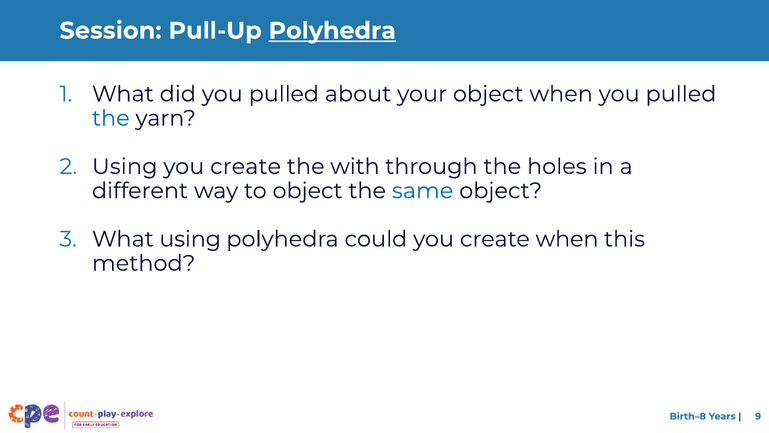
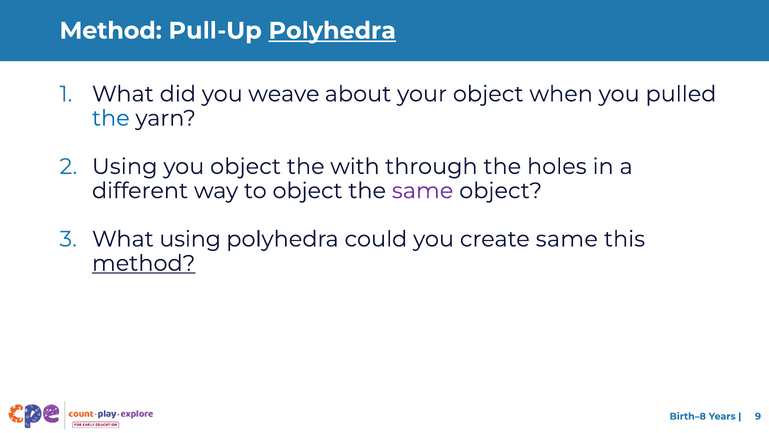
Session at (111, 31): Session -> Method
did you pulled: pulled -> weave
create at (246, 166): create -> object
same at (423, 191) colour: blue -> purple
create when: when -> same
method at (144, 263) underline: none -> present
